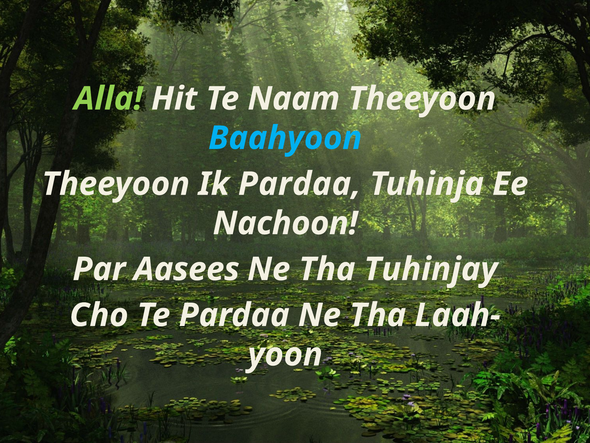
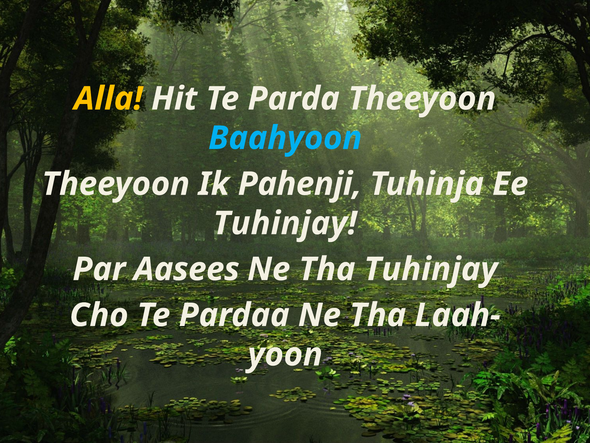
Alla colour: light green -> yellow
Naam: Naam -> Parda
Ik Pardaa: Pardaa -> Pahenji
Nachoon at (285, 223): Nachoon -> Tuhinjay
